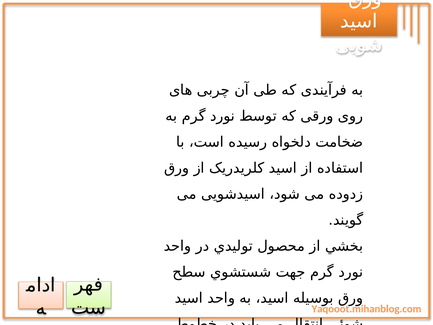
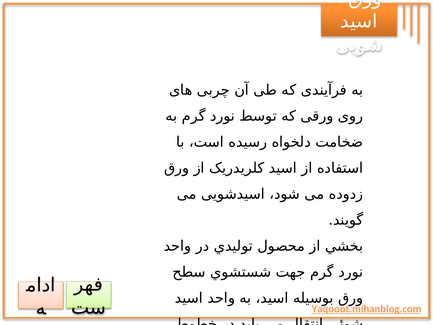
Yaqooot.mihanblog.com underline: none -> present
